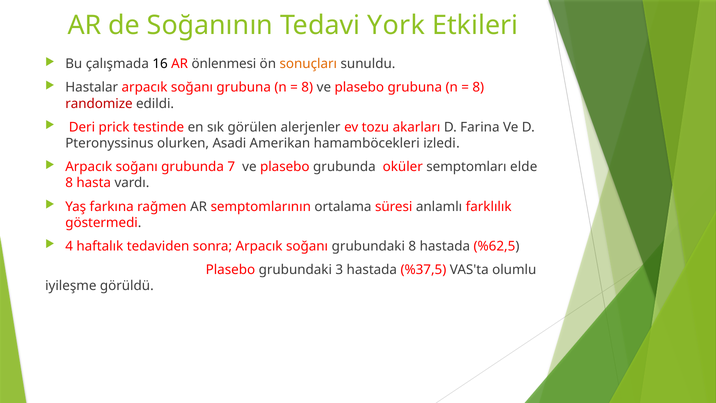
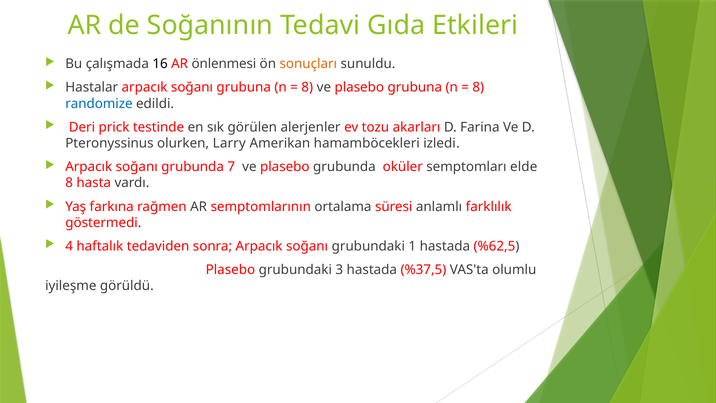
York: York -> Gıda
randomize colour: red -> blue
Asadi: Asadi -> Larry
grubundaki 8: 8 -> 1
